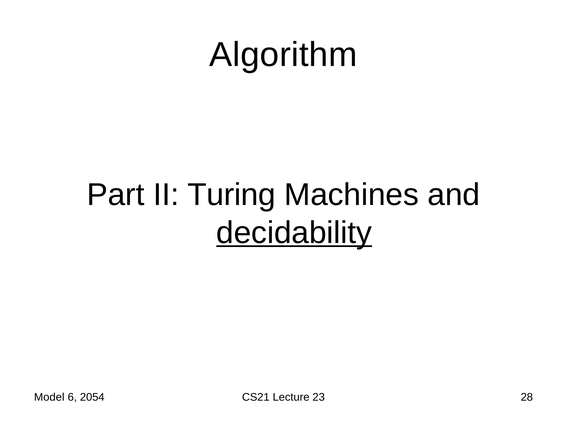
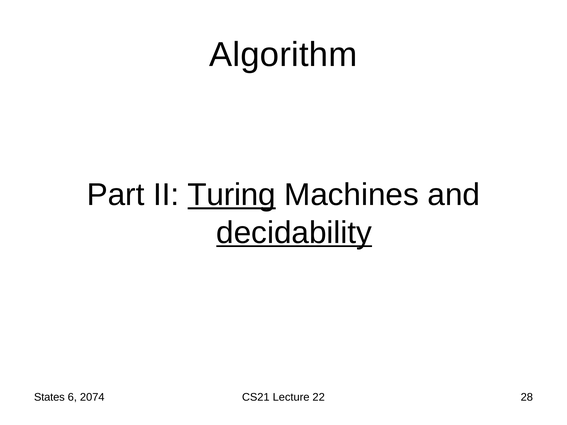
Turing underline: none -> present
Model: Model -> States
2054: 2054 -> 2074
23: 23 -> 22
